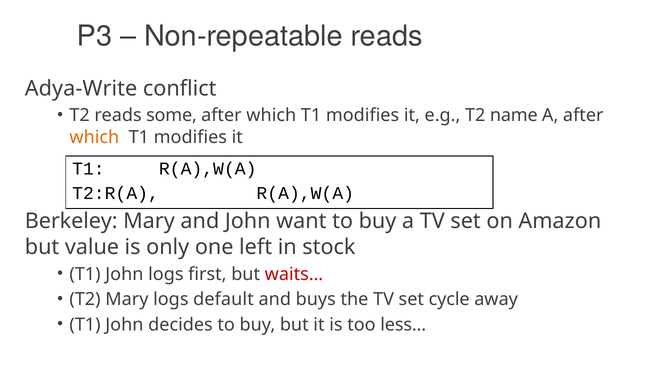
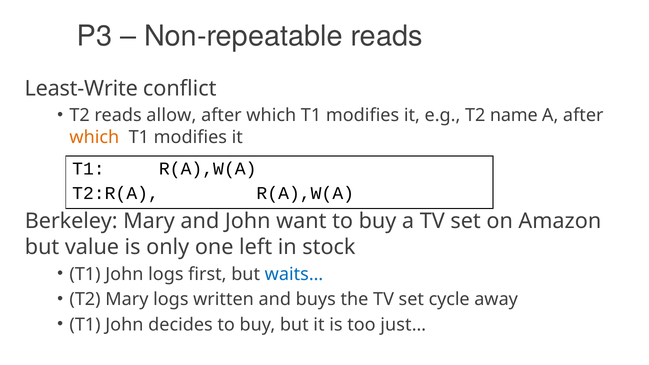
Adya-Write: Adya-Write -> Least-Write
some: some -> allow
waits… colour: red -> blue
default: default -> written
less…: less… -> just…
